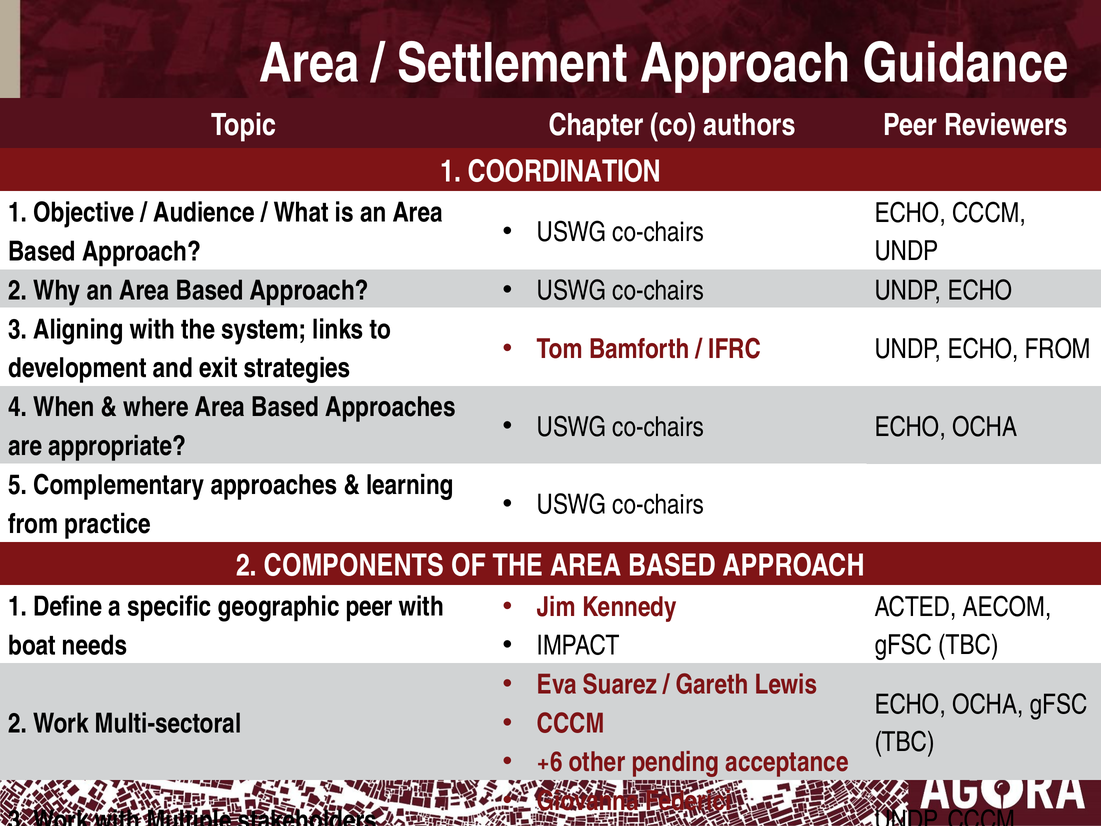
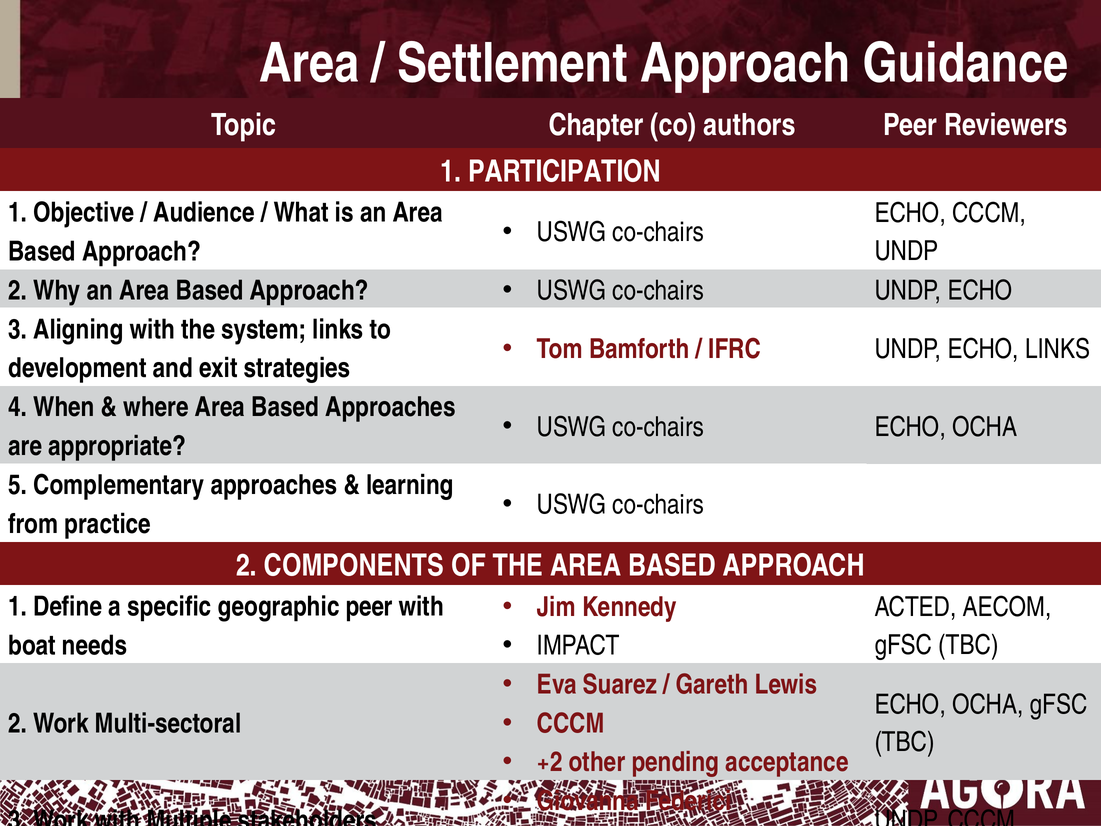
COORDINATION: COORDINATION -> PARTICIPATION
ECHO FROM: FROM -> LINKS
+6: +6 -> +2
